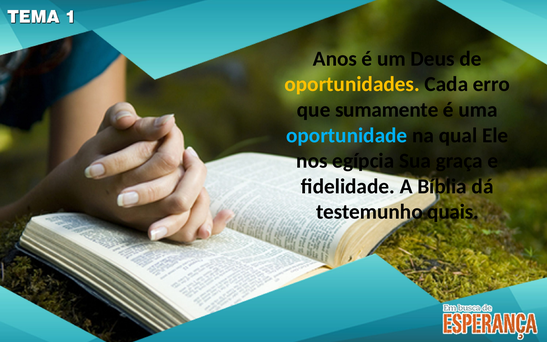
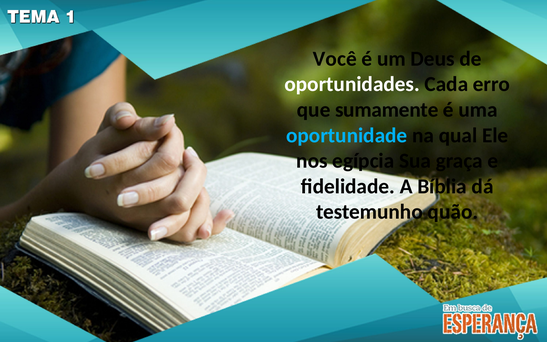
Anos: Anos -> Você
oportunidades colour: yellow -> white
quais: quais -> quão
